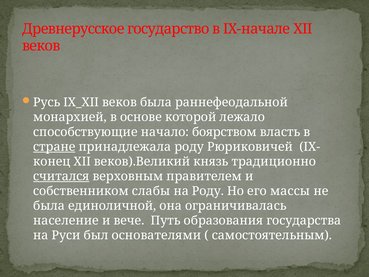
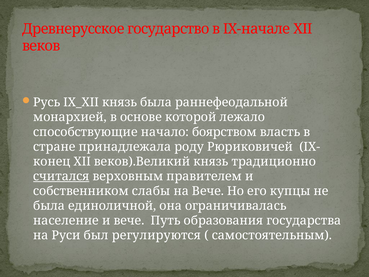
IX_XII веков: веков -> князь
стране underline: present -> none
на Роду: Роду -> Вече
массы: массы -> купцы
основателями: основателями -> регулируются
